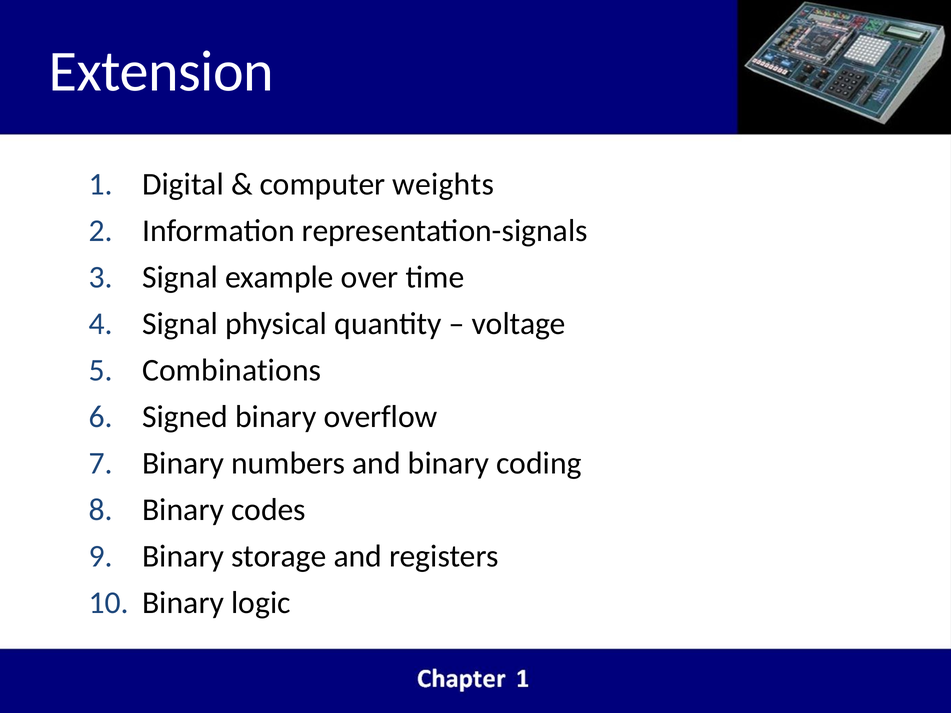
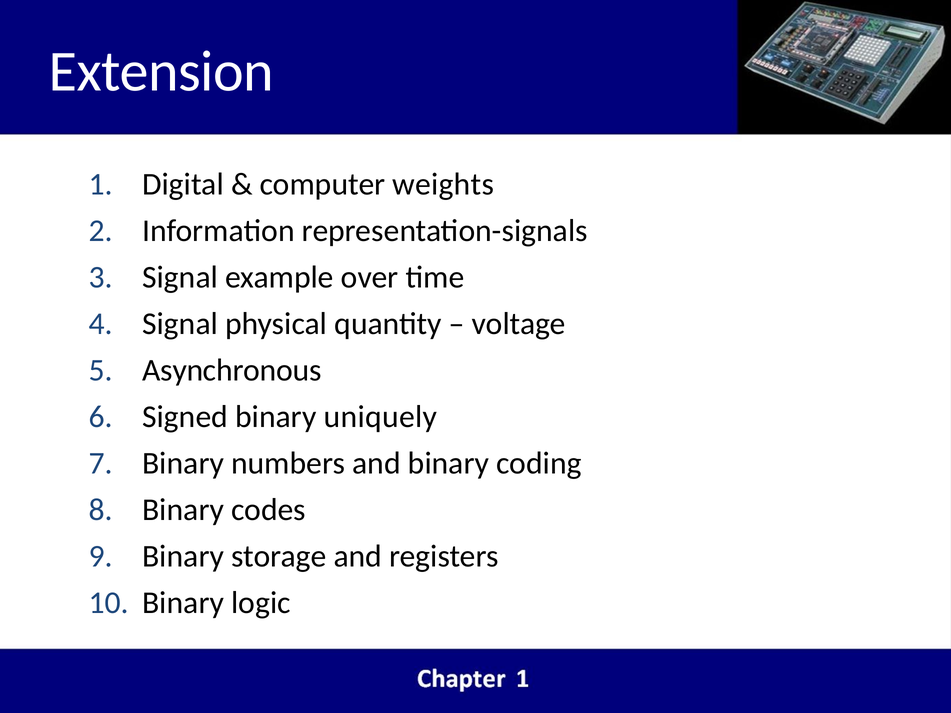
Combinations: Combinations -> Asynchronous
overflow: overflow -> uniquely
